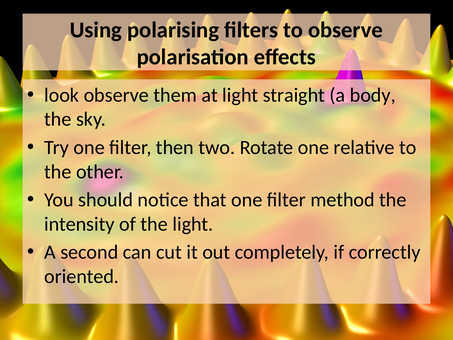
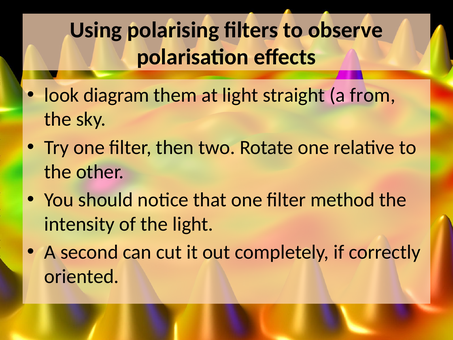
look observe: observe -> diagram
body: body -> from
